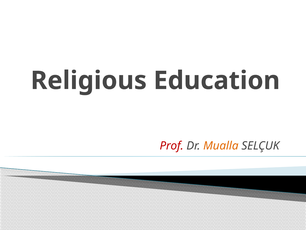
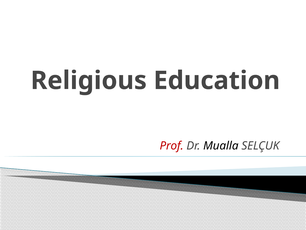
Mualla colour: orange -> black
